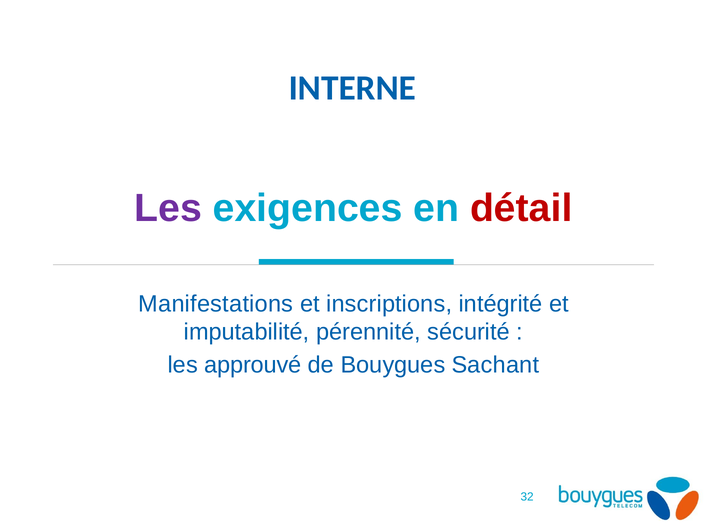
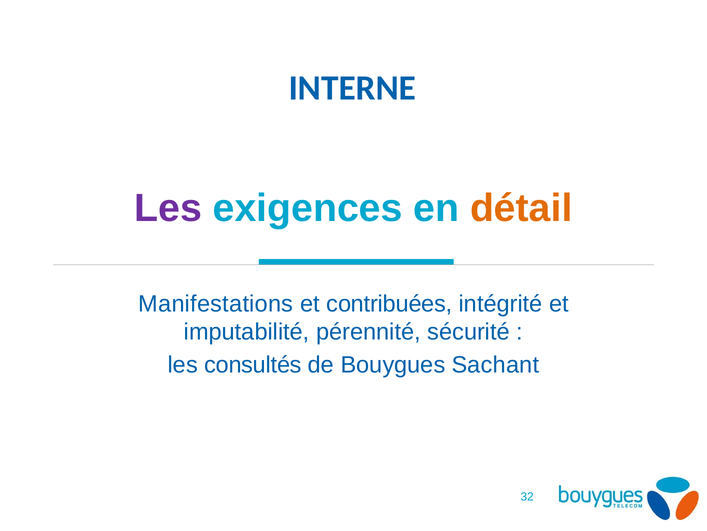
détail colour: red -> orange
inscriptions: inscriptions -> contribuées
approuvé: approuvé -> consultés
